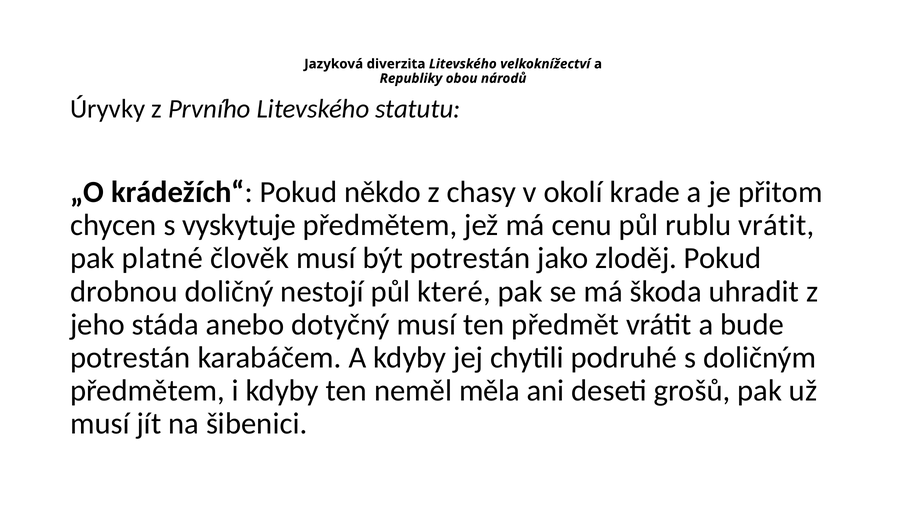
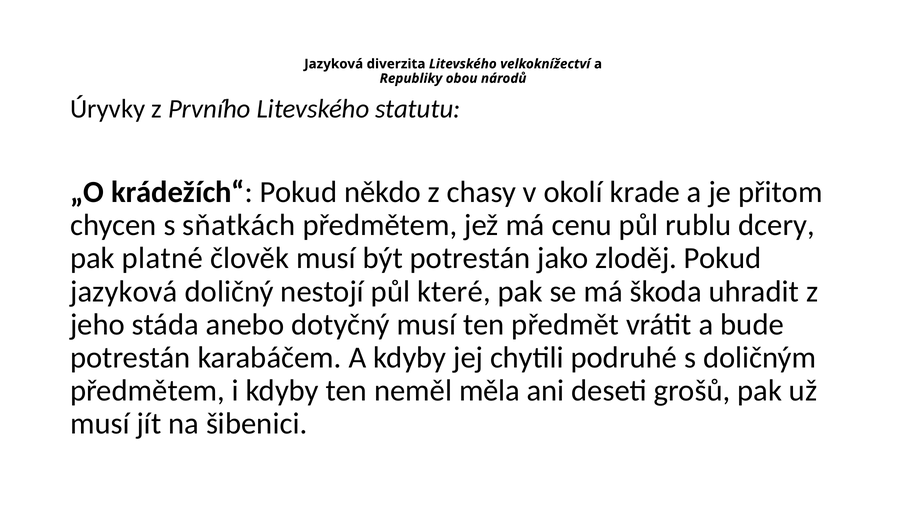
vyskytuje: vyskytuje -> sňatkách
rublu vrátit: vrátit -> dcery
drobnou at (124, 292): drobnou -> jazyková
